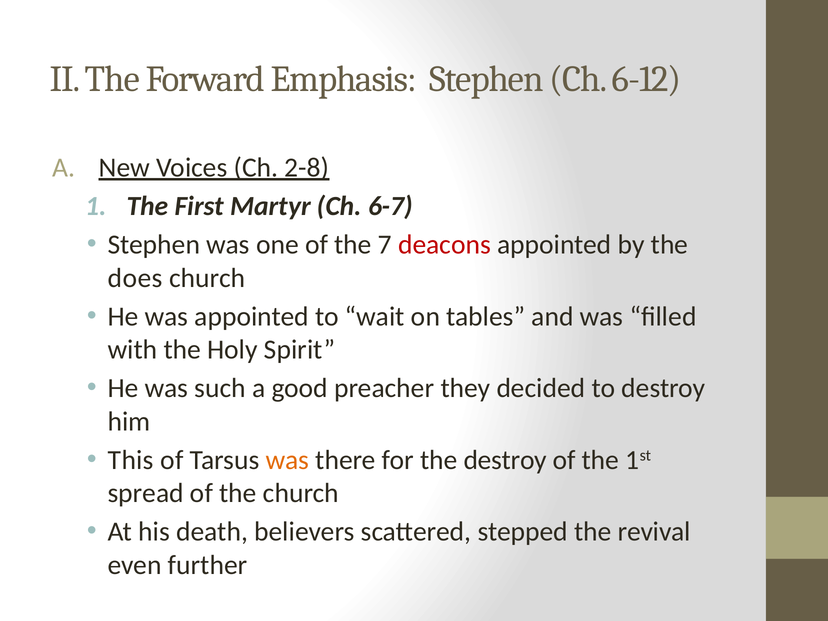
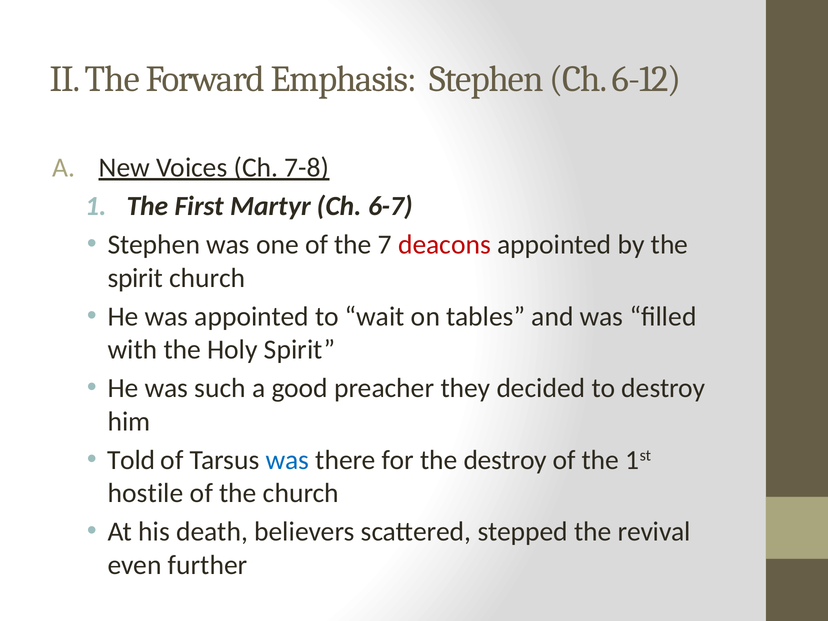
2-8: 2-8 -> 7-8
does at (135, 278): does -> spirit
This: This -> Told
was at (287, 460) colour: orange -> blue
spread: spread -> hostile
